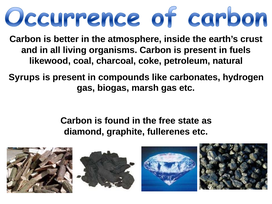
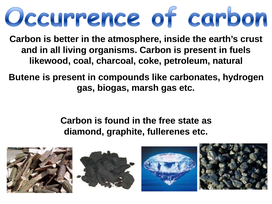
Syrups: Syrups -> Butene
